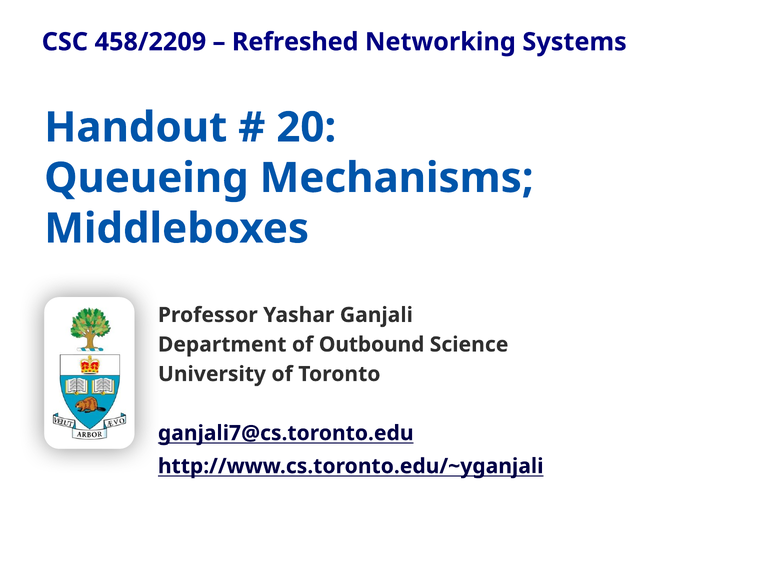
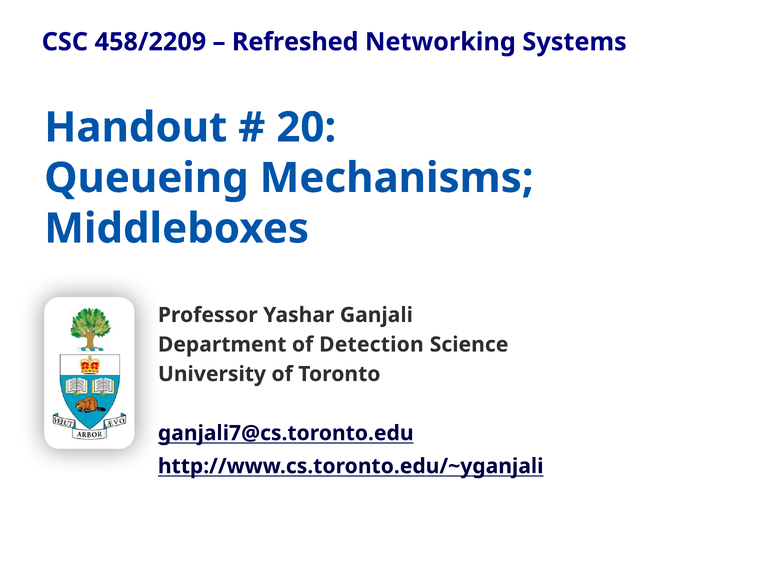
Outbound: Outbound -> Detection
